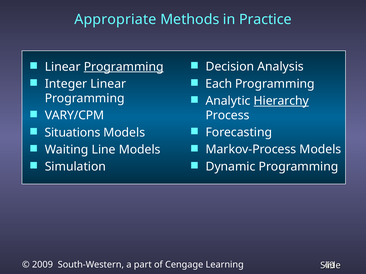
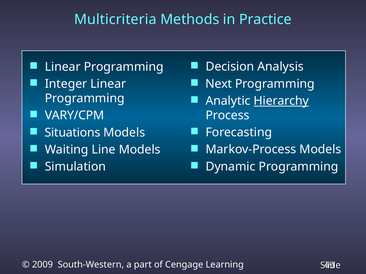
Appropriate: Appropriate -> Multicriteria
Programming at (124, 67) underline: present -> none
Each: Each -> Next
